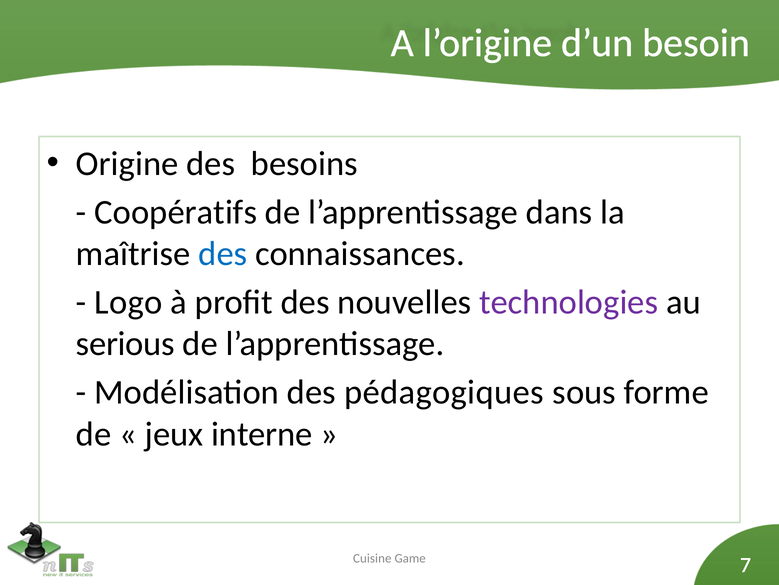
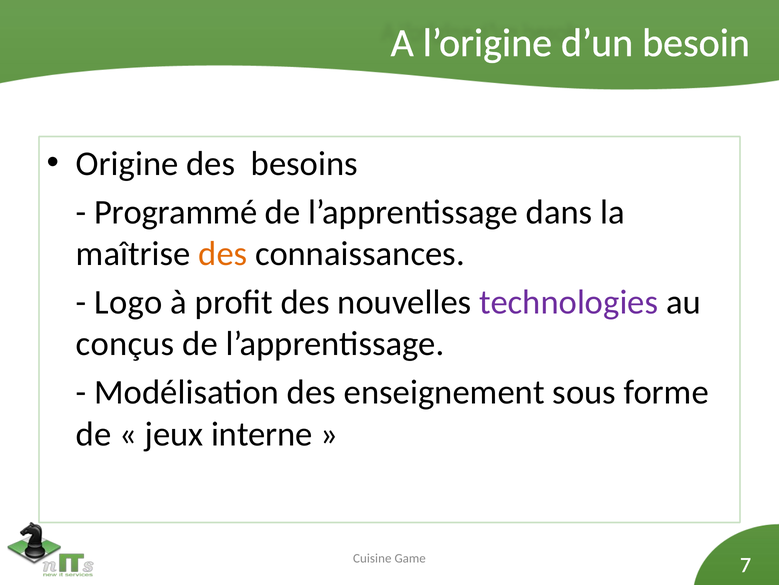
Coopératifs: Coopératifs -> Programmé
des at (223, 253) colour: blue -> orange
serious: serious -> conçus
pédagogiques: pédagogiques -> enseignement
